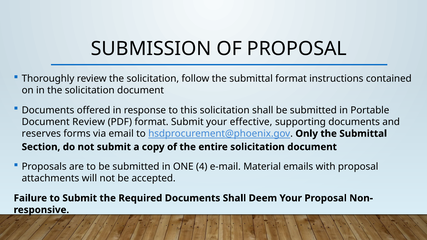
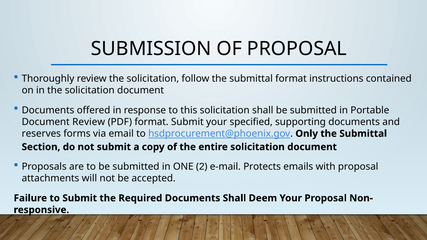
effective: effective -> specified
4: 4 -> 2
Material: Material -> Protects
